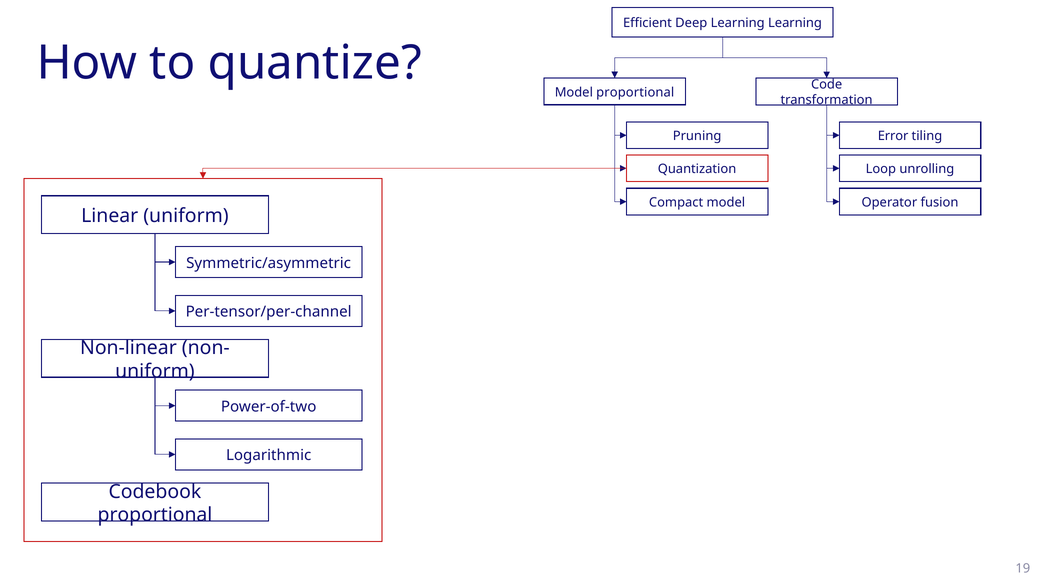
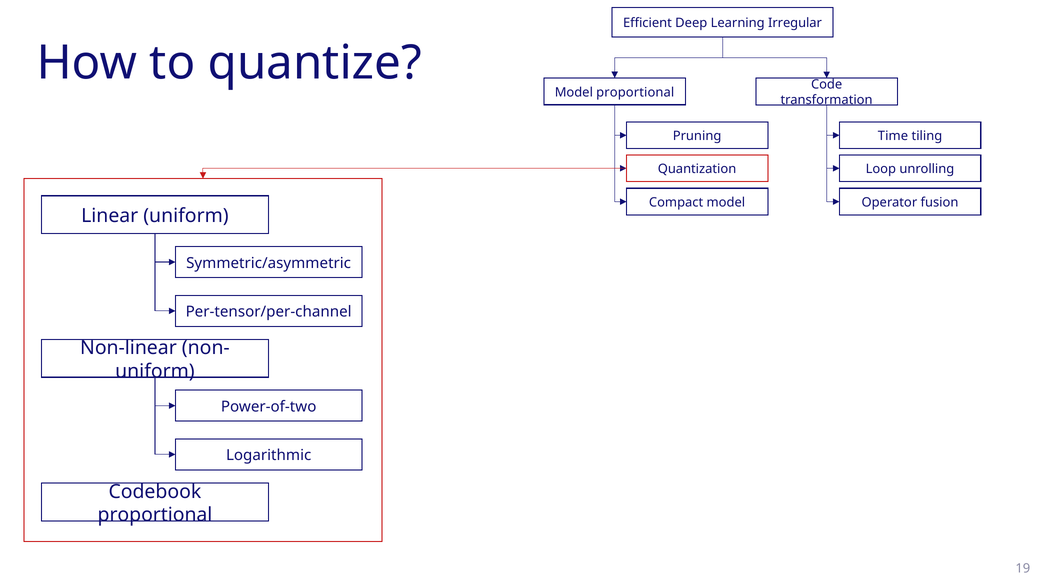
Learning Learning: Learning -> Irregular
Error: Error -> Time
